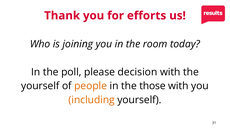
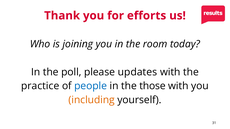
decision: decision -> updates
yourself at (40, 86): yourself -> practice
people colour: orange -> blue
